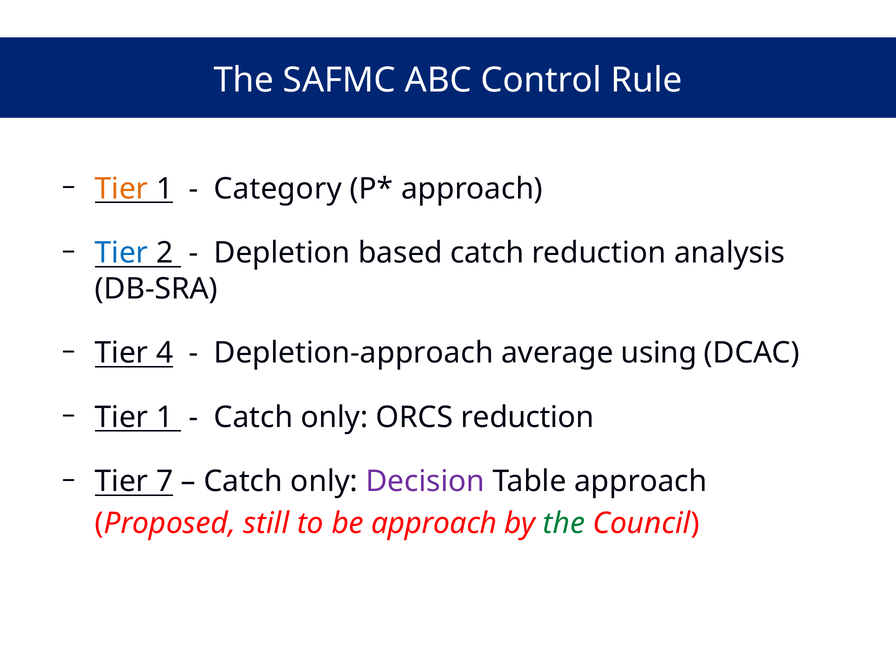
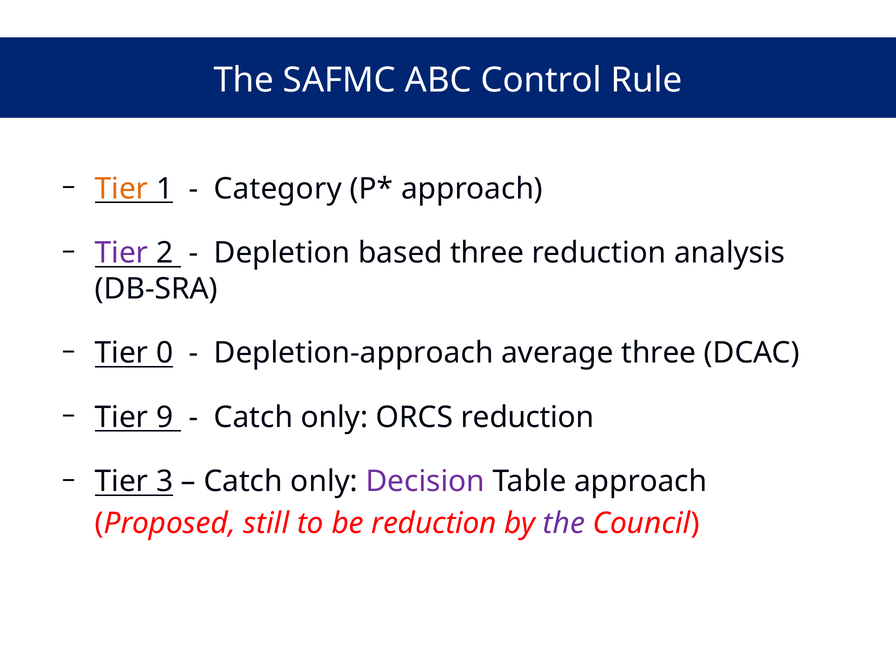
Tier at (122, 253) colour: blue -> purple
based catch: catch -> three
4: 4 -> 0
average using: using -> three
1 at (165, 417): 1 -> 9
7: 7 -> 3
be approach: approach -> reduction
the at (564, 523) colour: green -> purple
